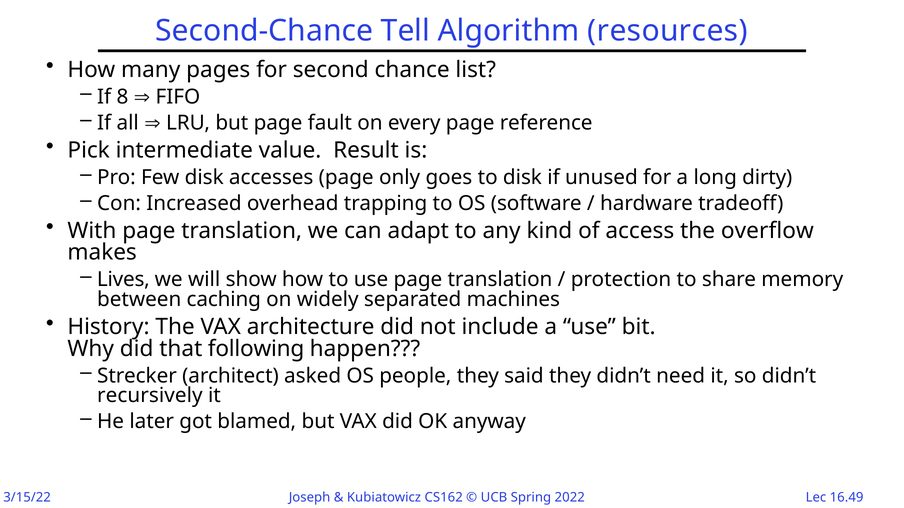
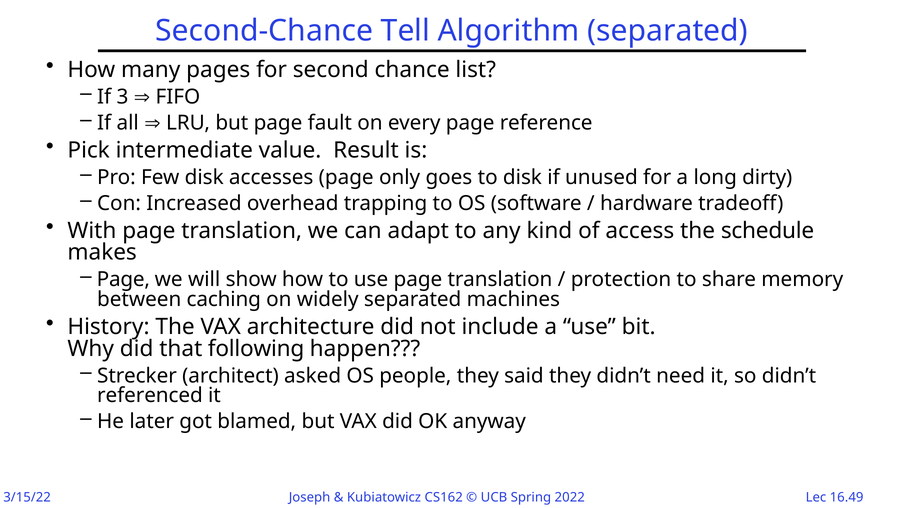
Algorithm resources: resources -> separated
8: 8 -> 3
overflow: overflow -> schedule
Lives at (123, 280): Lives -> Page
recursively: recursively -> referenced
